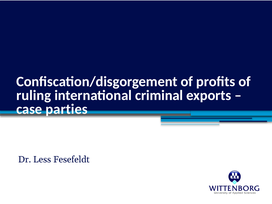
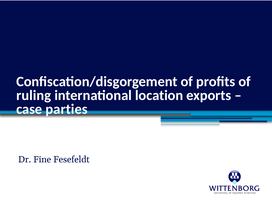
criminal: criminal -> location
Less: Less -> Fine
